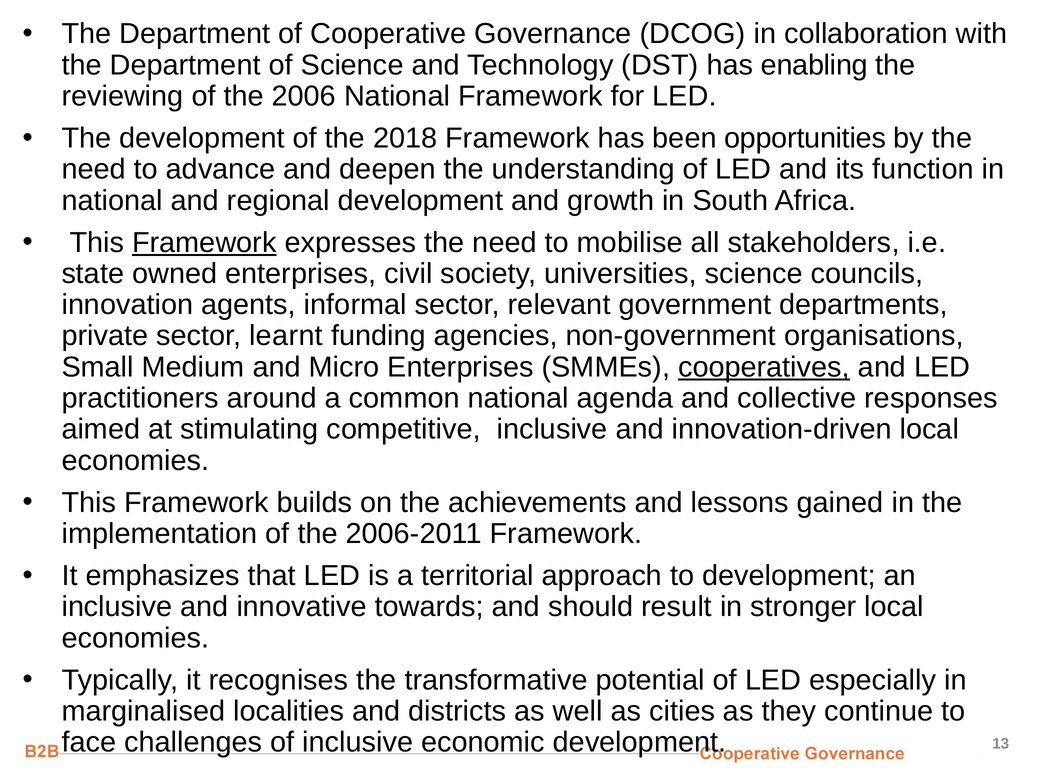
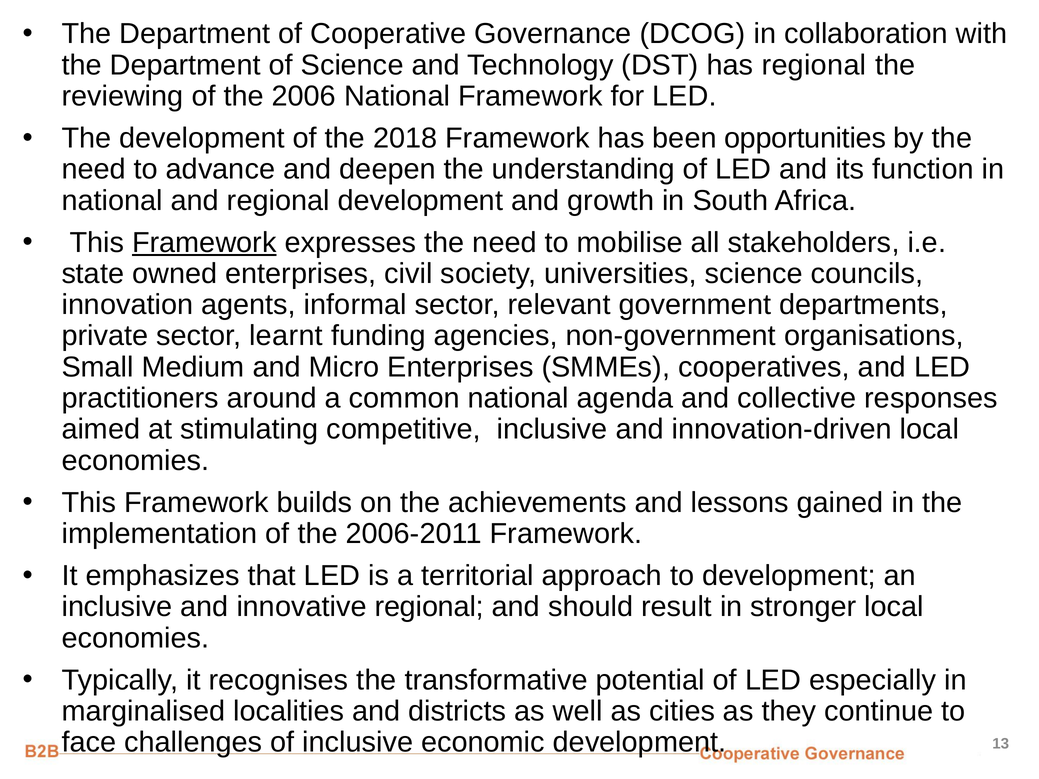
has enabling: enabling -> regional
cooperatives underline: present -> none
innovative towards: towards -> regional
